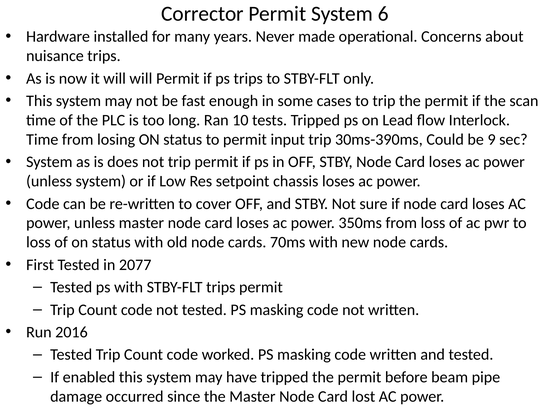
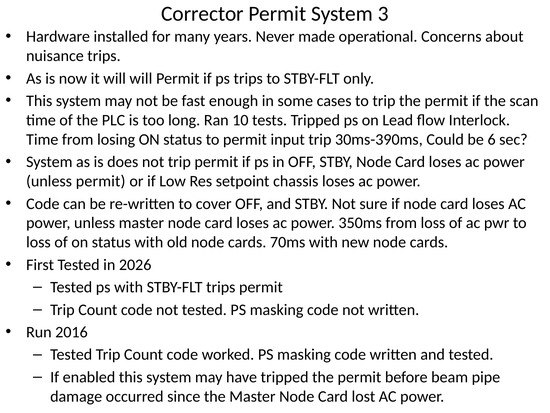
6: 6 -> 3
9: 9 -> 6
unless system: system -> permit
2077: 2077 -> 2026
